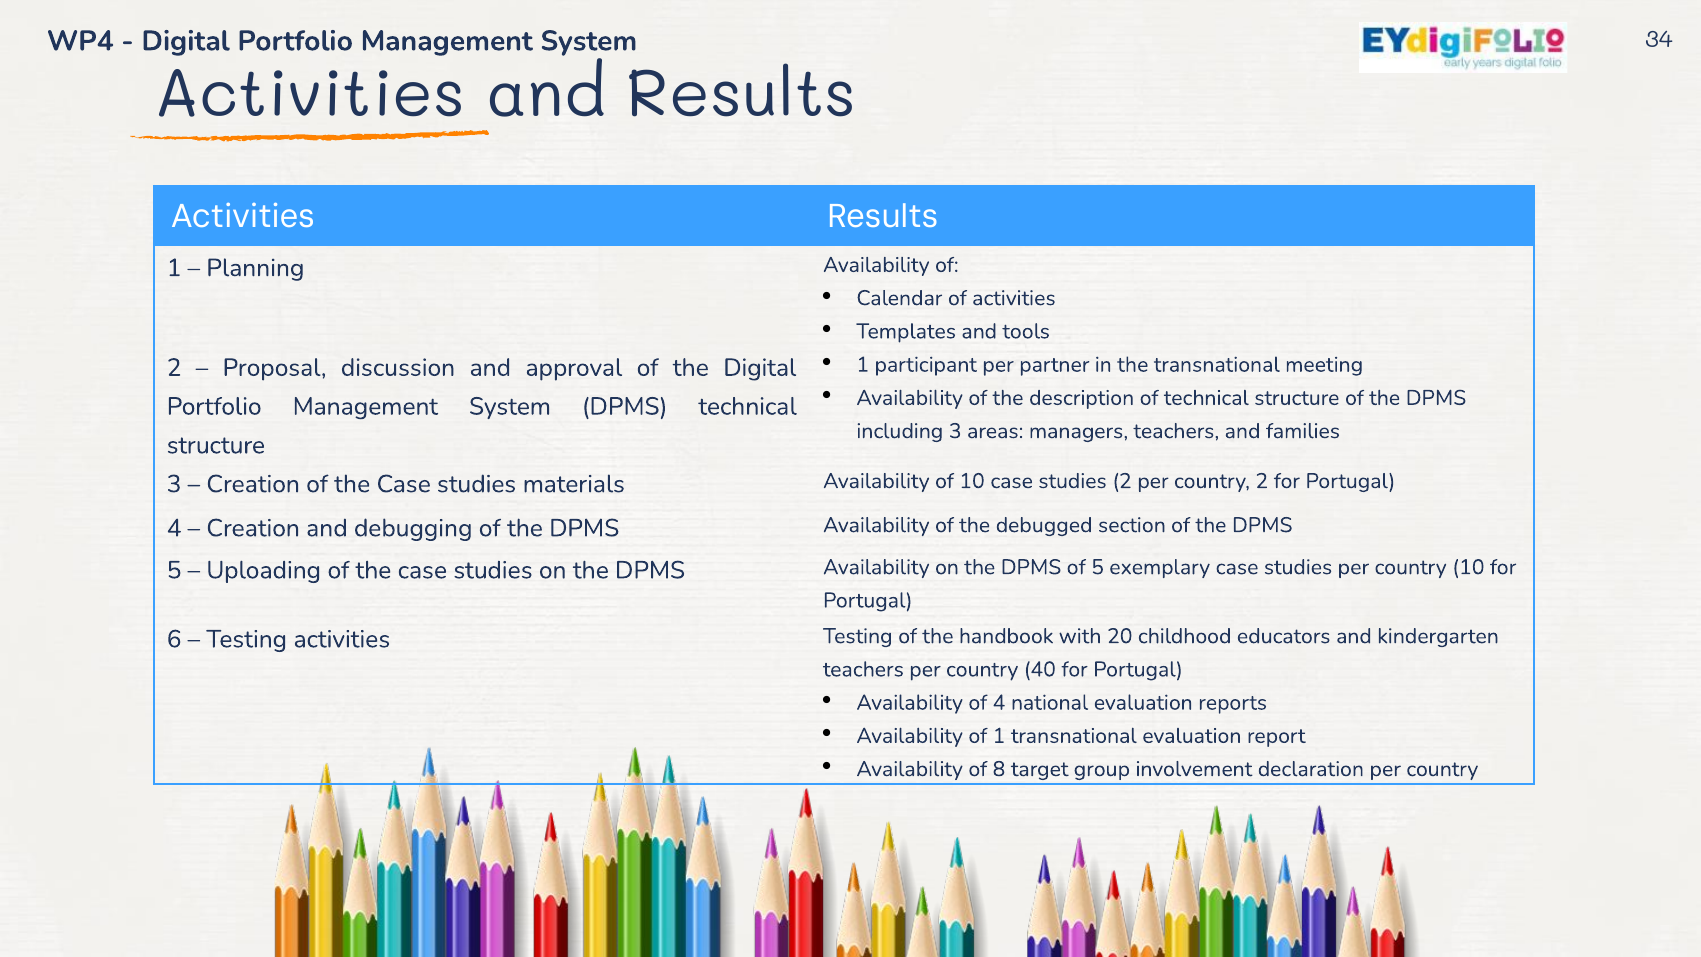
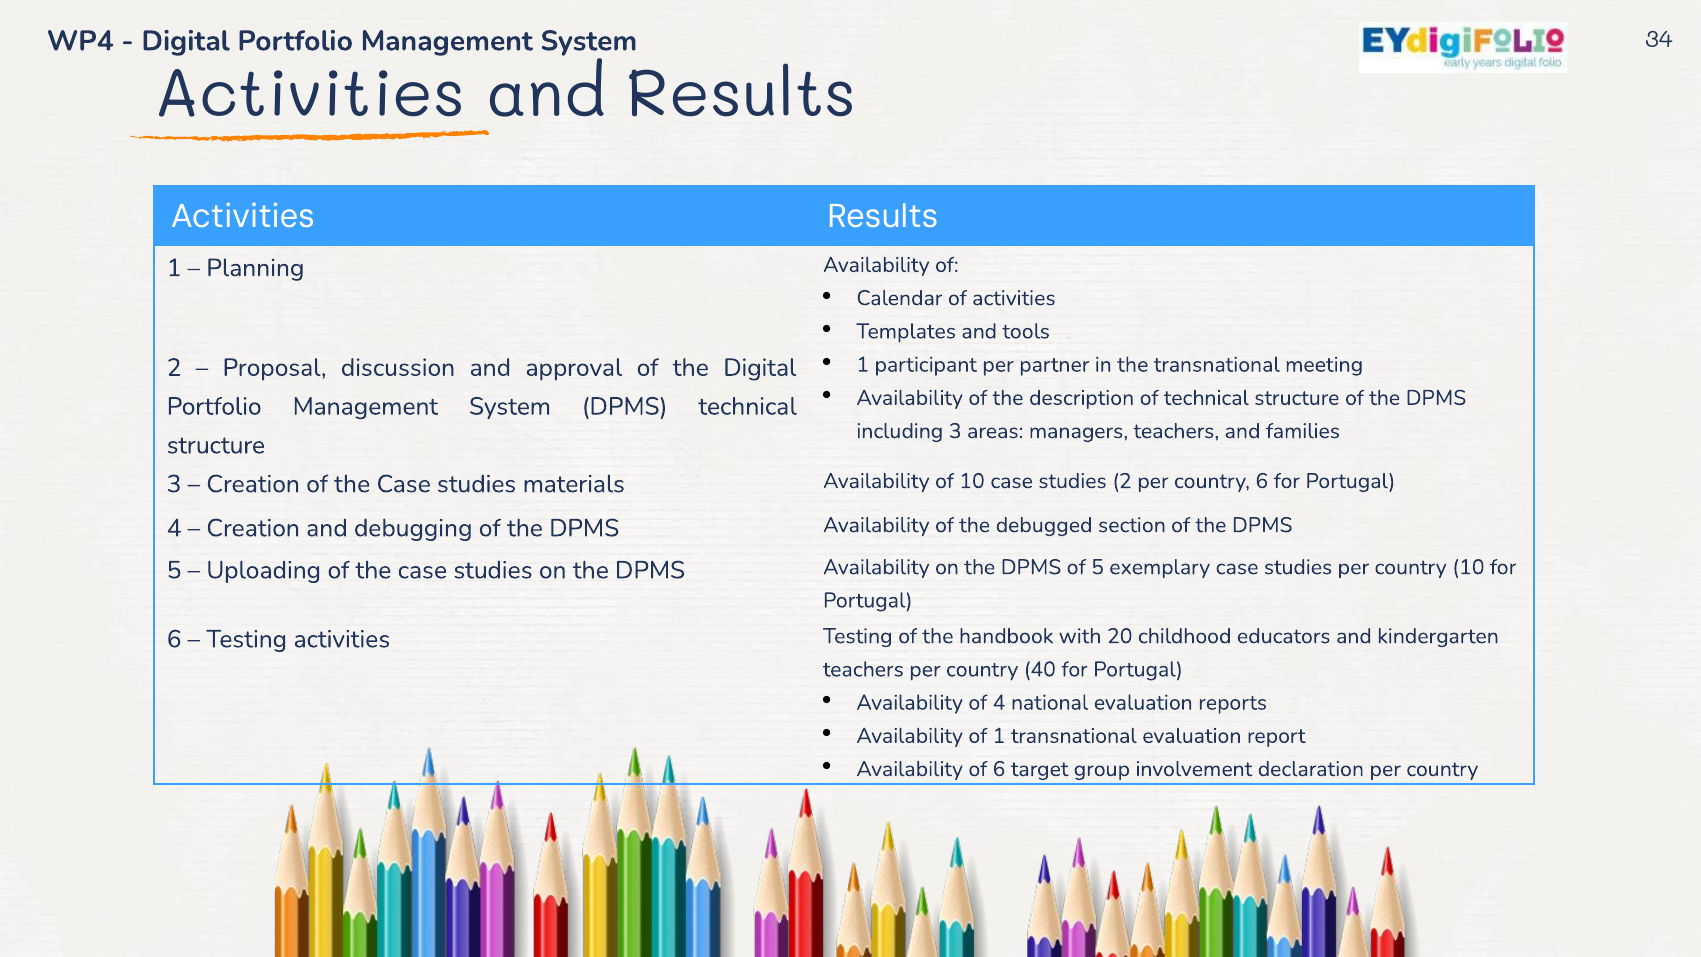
country 2: 2 -> 6
of 8: 8 -> 6
